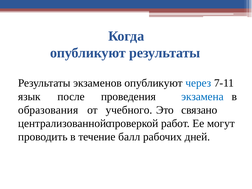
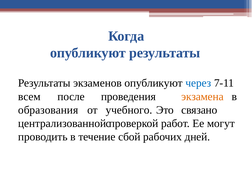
язык: язык -> всем
экзамена colour: blue -> orange
балл: балл -> сбой
